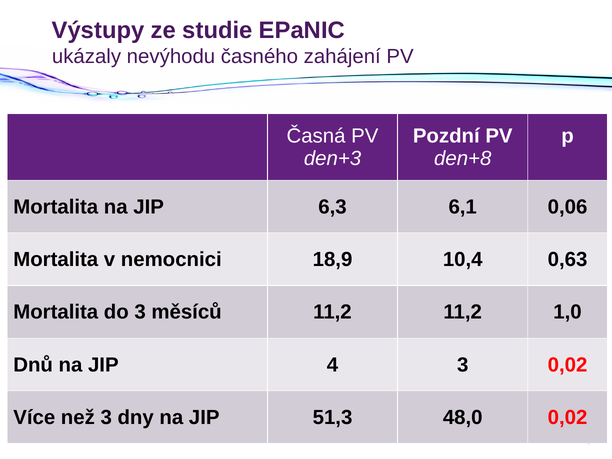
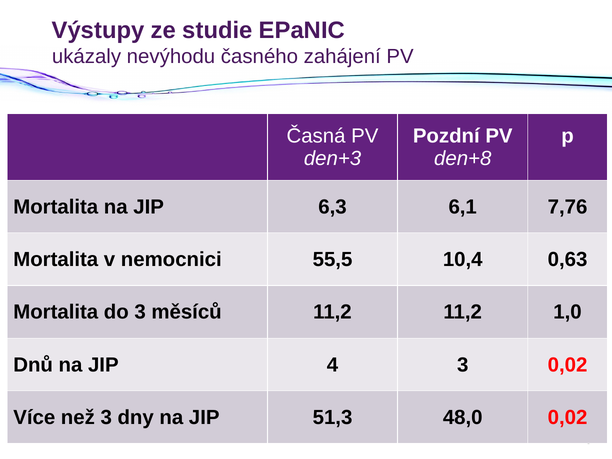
0,06: 0,06 -> 7,76
18,9: 18,9 -> 55,5
